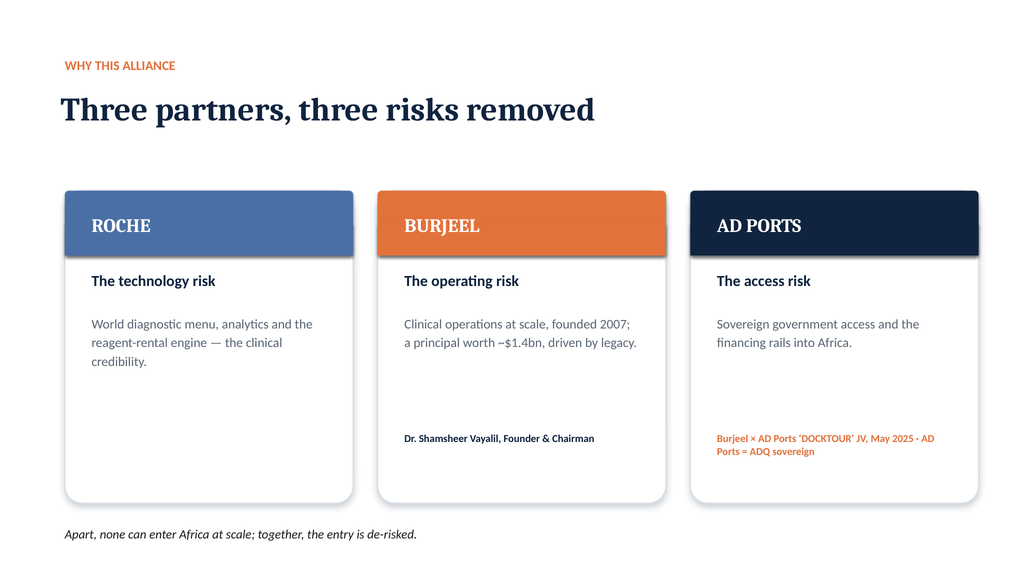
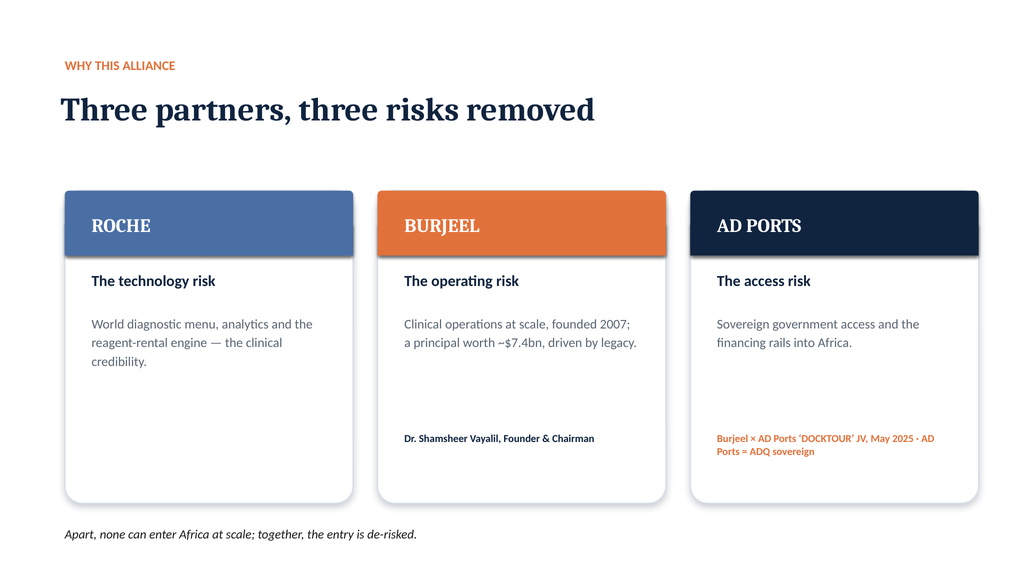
~$1.4bn: ~$1.4bn -> ~$7.4bn
